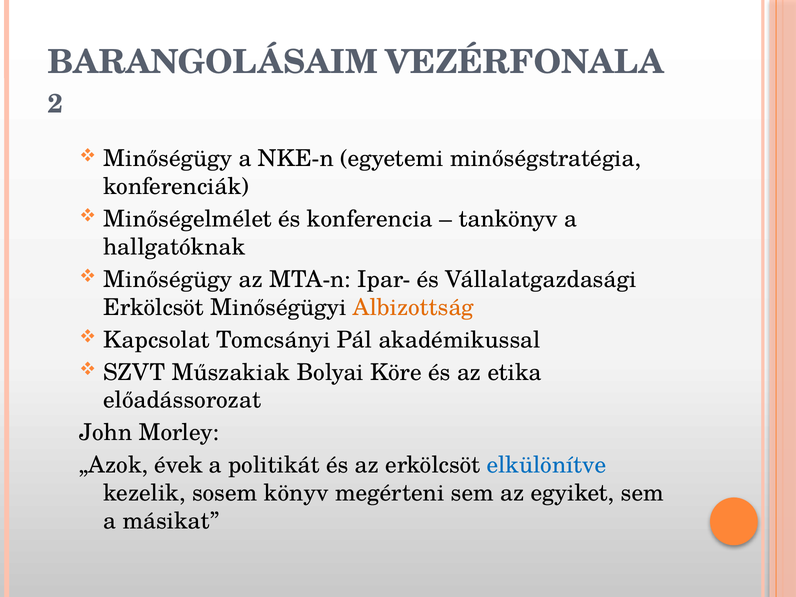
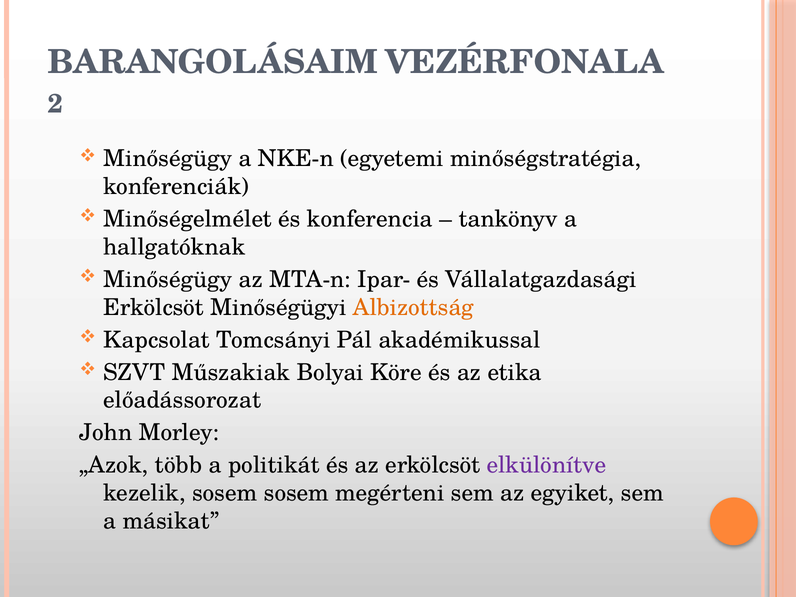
évek: évek -> több
elkülönítve colour: blue -> purple
sosem könyv: könyv -> sosem
